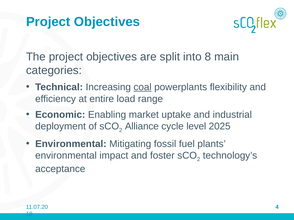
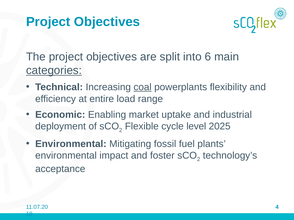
8: 8 -> 6
categories underline: none -> present
Alliance: Alliance -> Flexible
